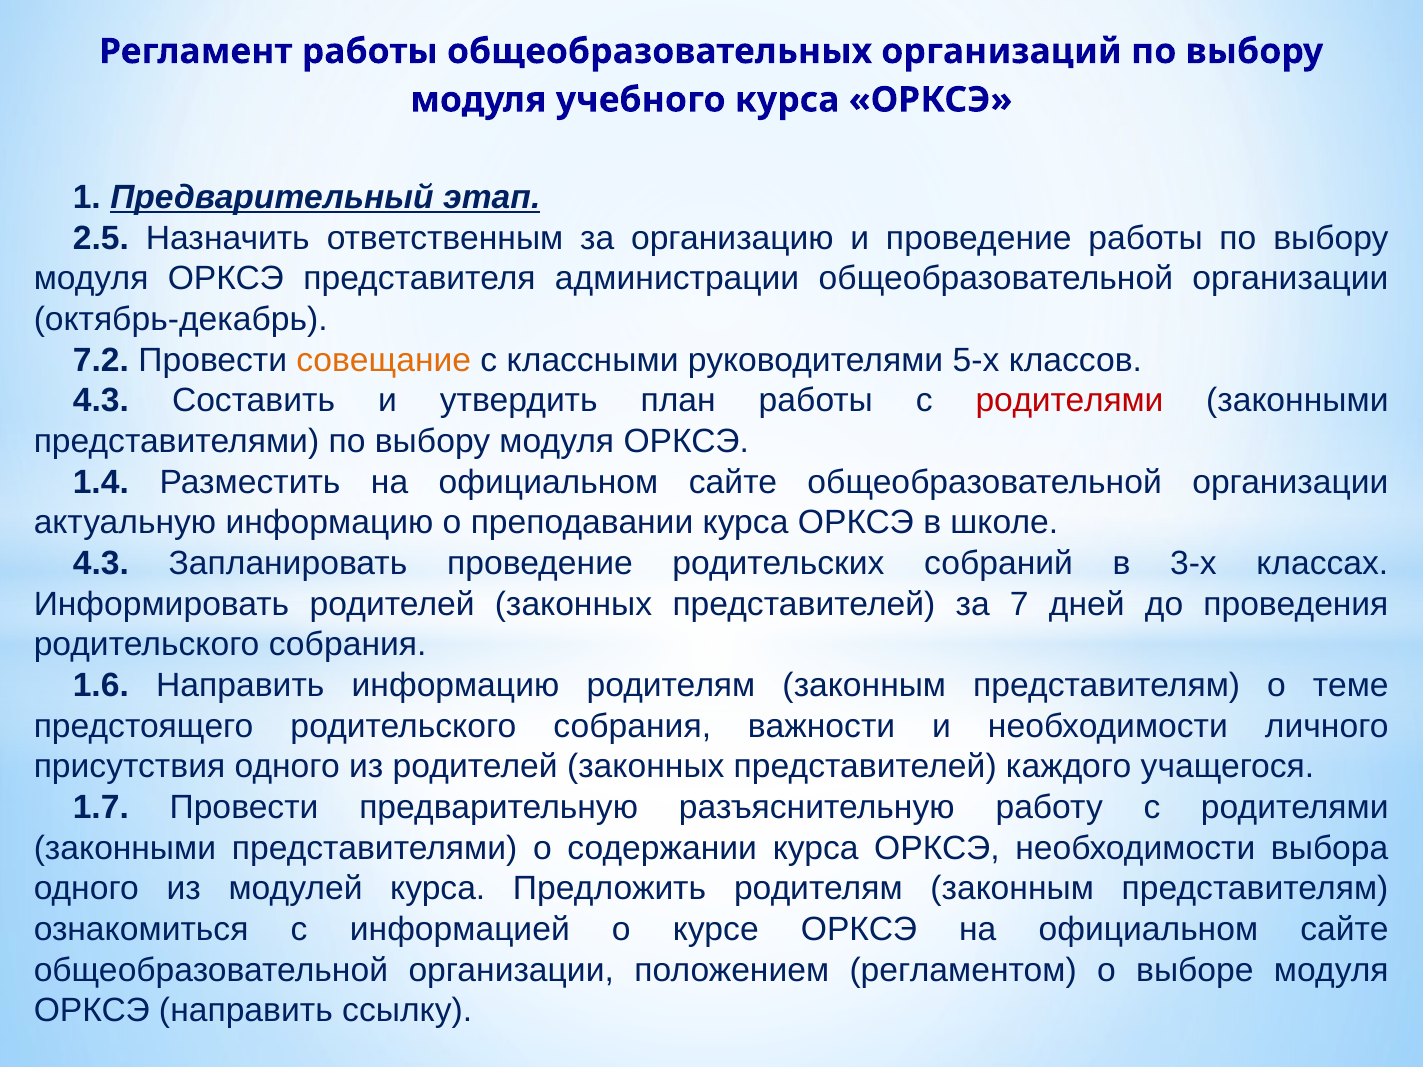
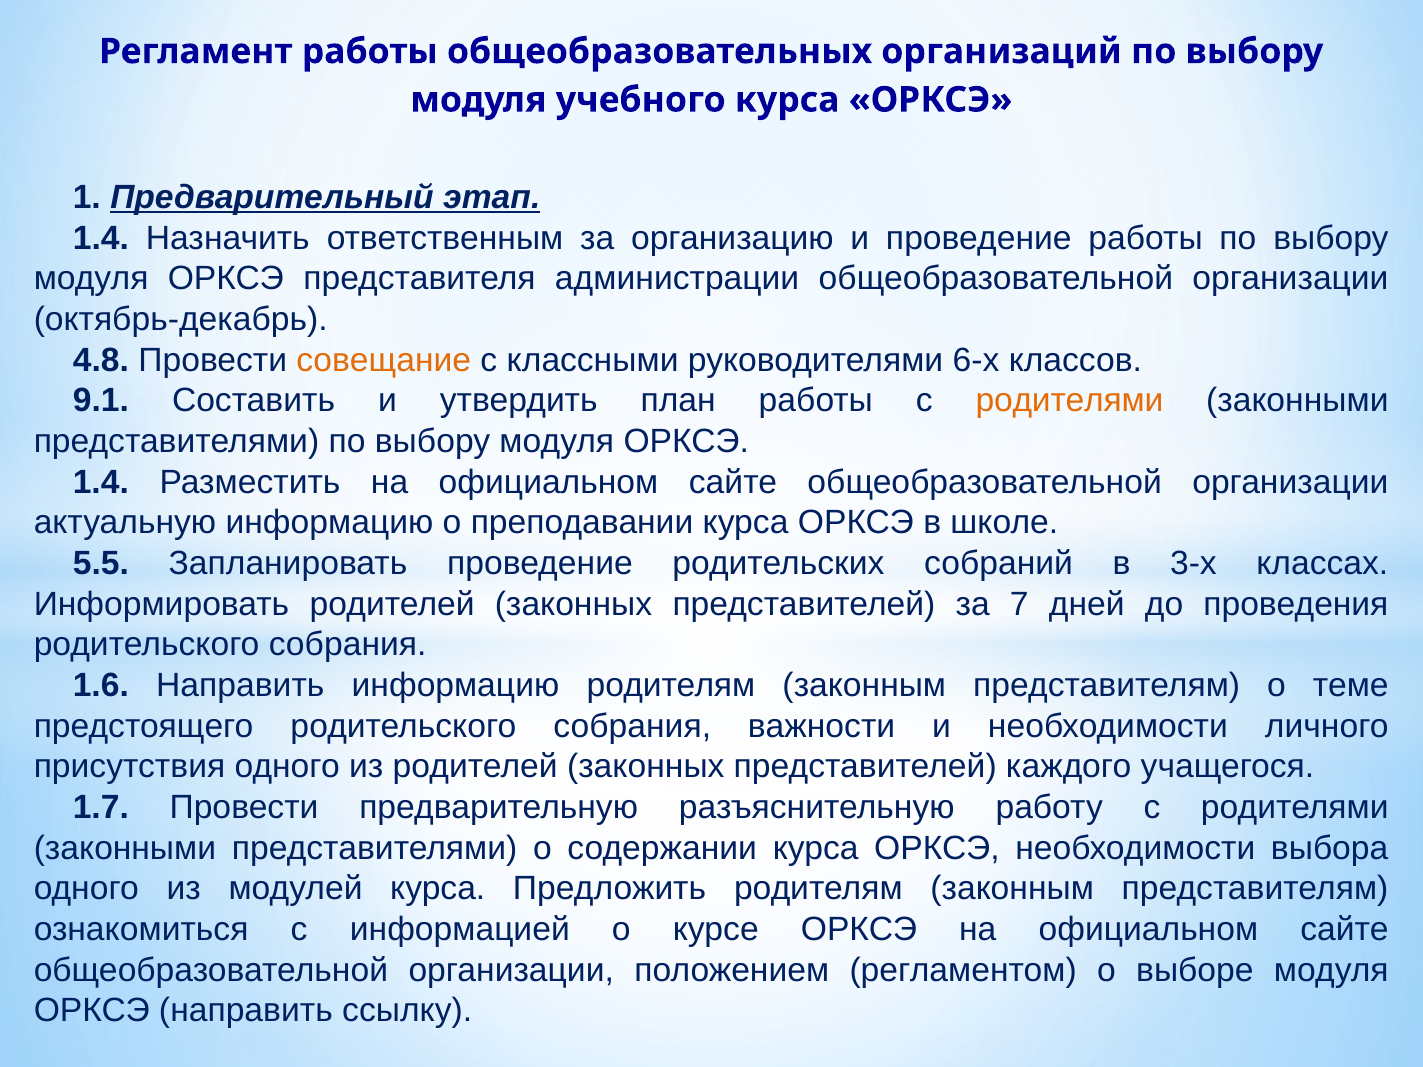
2.5 at (101, 238): 2.5 -> 1.4
7.2: 7.2 -> 4.8
5-х: 5-х -> 6-х
4.3 at (101, 401): 4.3 -> 9.1
родителями at (1069, 401) colour: red -> orange
4.3 at (101, 564): 4.3 -> 5.5
